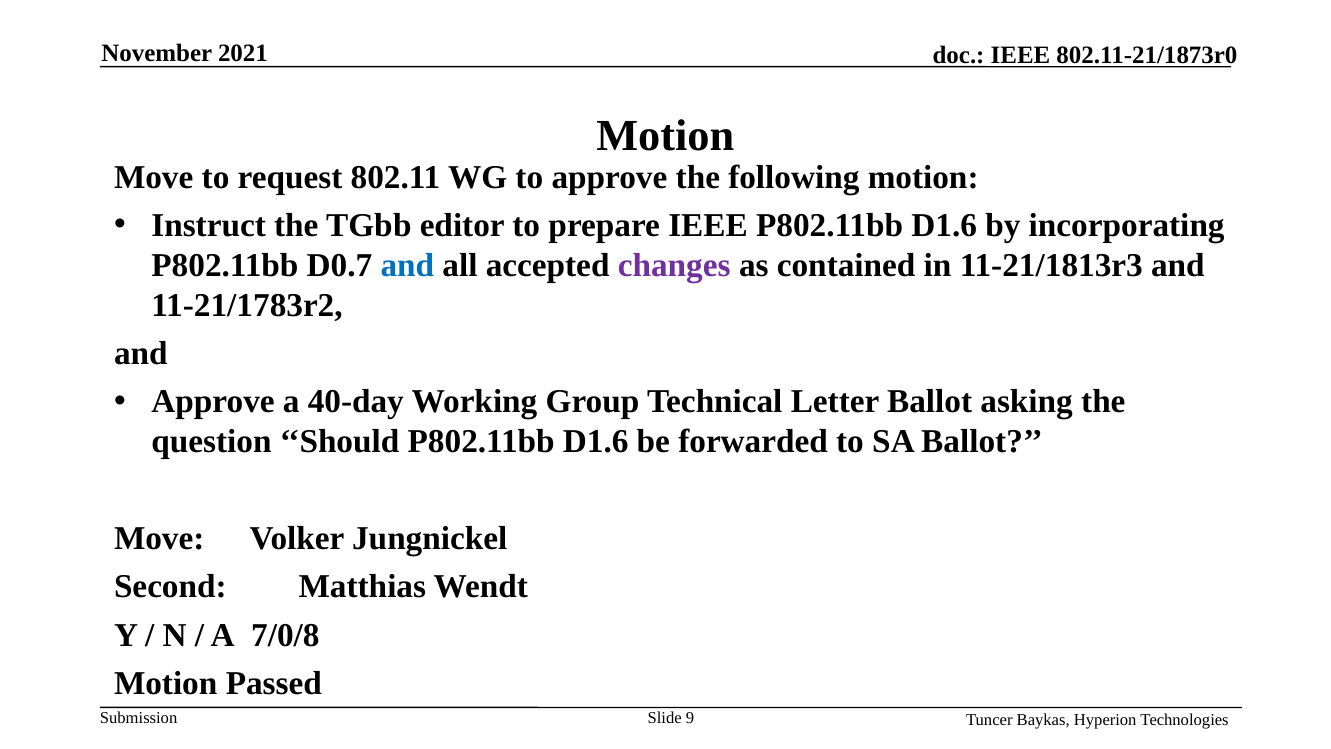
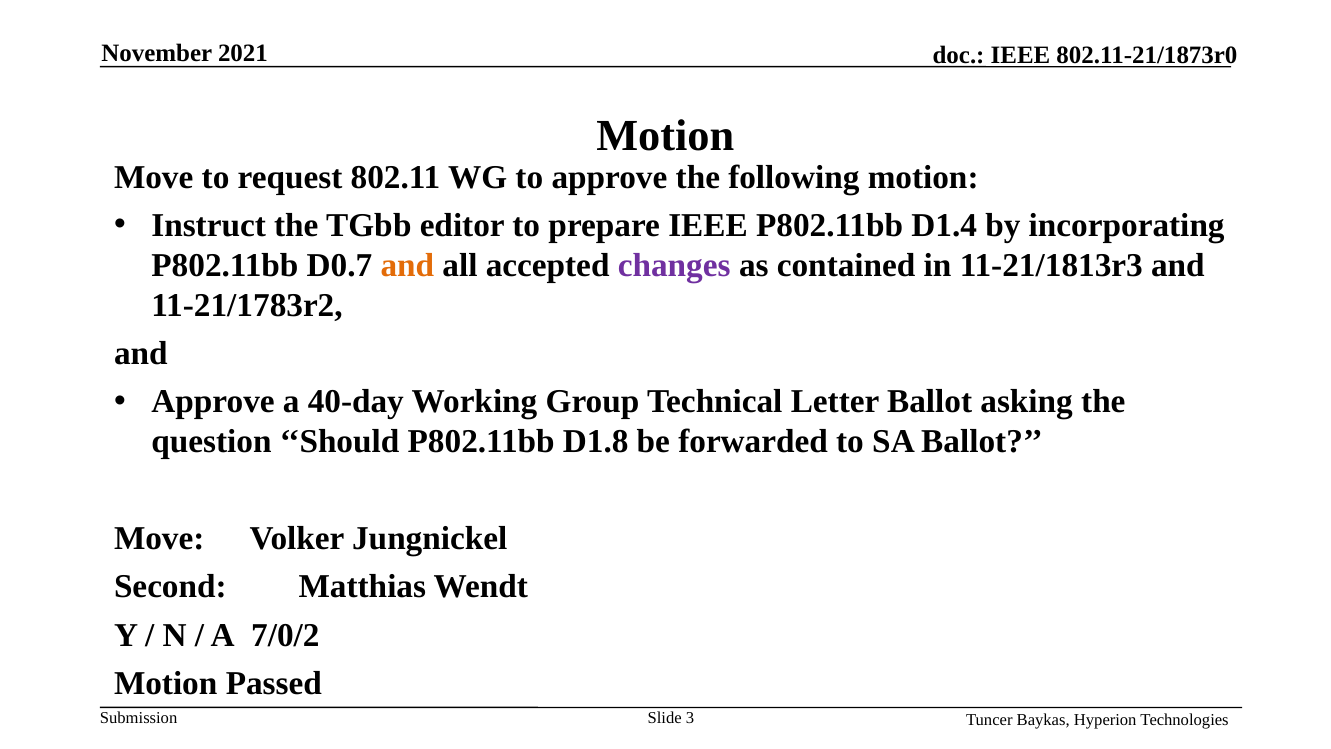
IEEE P802.11bb D1.6: D1.6 -> D1.4
and at (407, 265) colour: blue -> orange
Should P802.11bb D1.6: D1.6 -> D1.8
7/0/8: 7/0/8 -> 7/0/2
9: 9 -> 3
